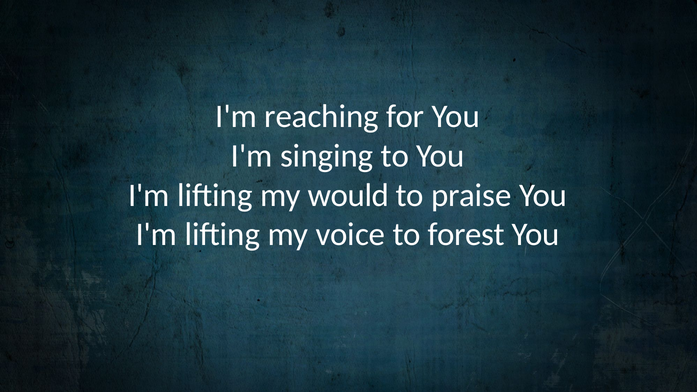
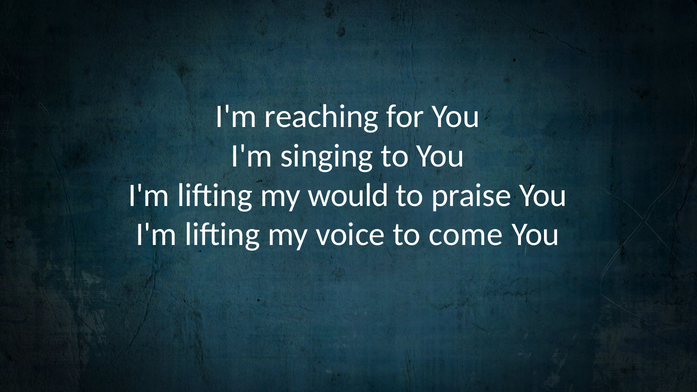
forest: forest -> come
